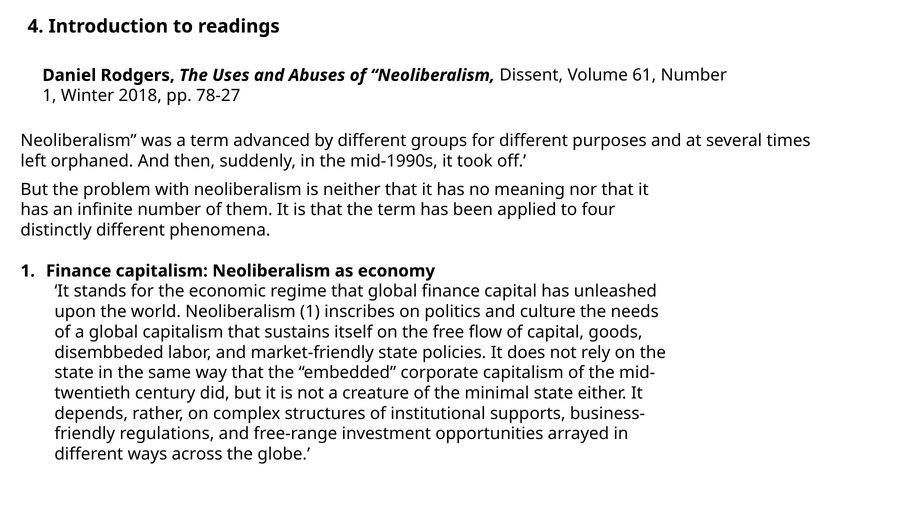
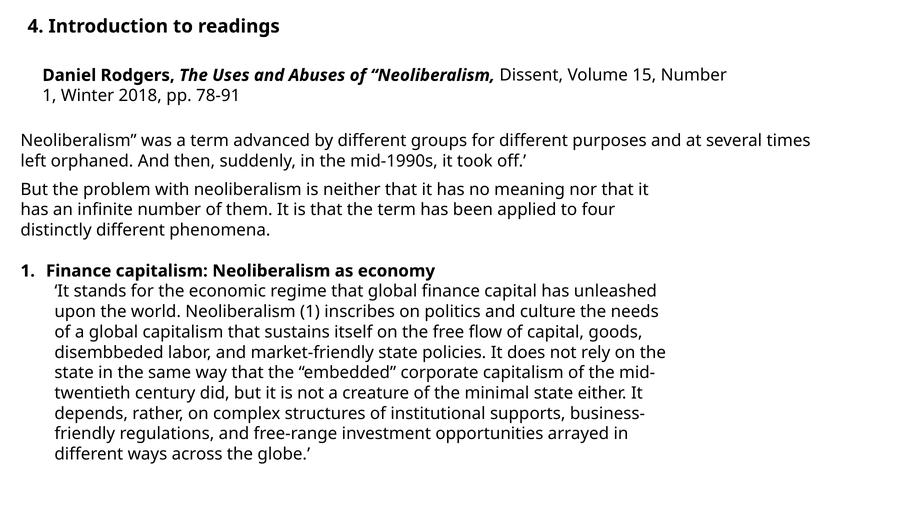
61: 61 -> 15
78-27: 78-27 -> 78-91
